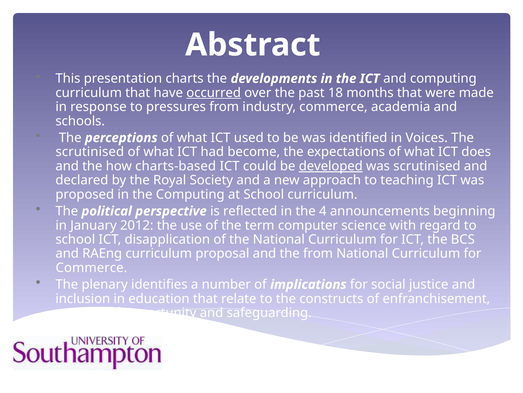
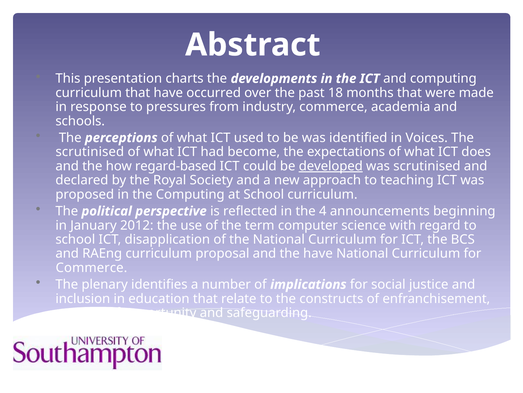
occurred underline: present -> none
charts-based: charts-based -> regard-based
the from: from -> have
